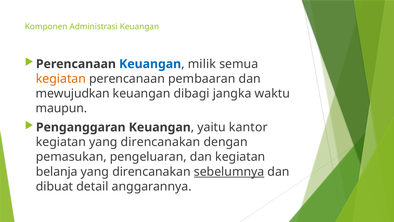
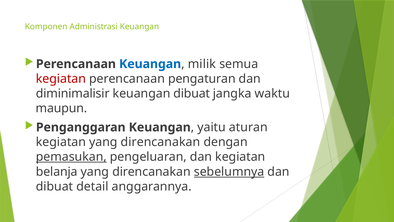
kegiatan at (61, 79) colour: orange -> red
pembaaran: pembaaran -> pengaturan
mewujudkan: mewujudkan -> diminimalisir
keuangan dibagi: dibagi -> dibuat
kantor: kantor -> aturan
pemasukan underline: none -> present
